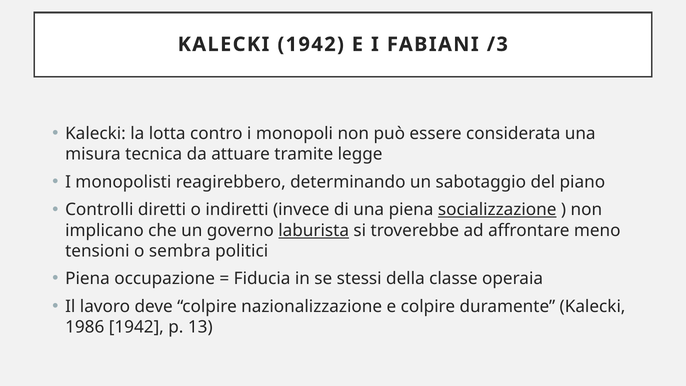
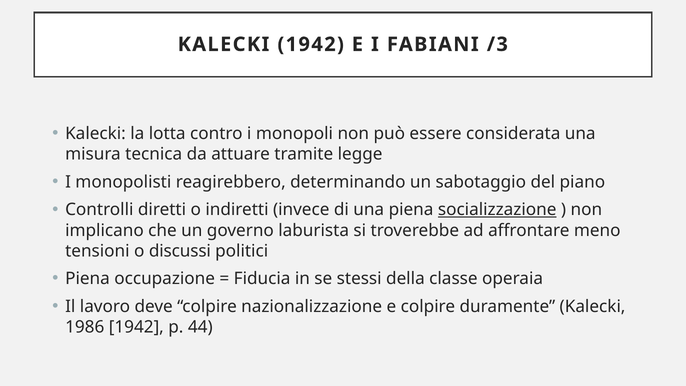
laburista underline: present -> none
sembra: sembra -> discussi
13: 13 -> 44
